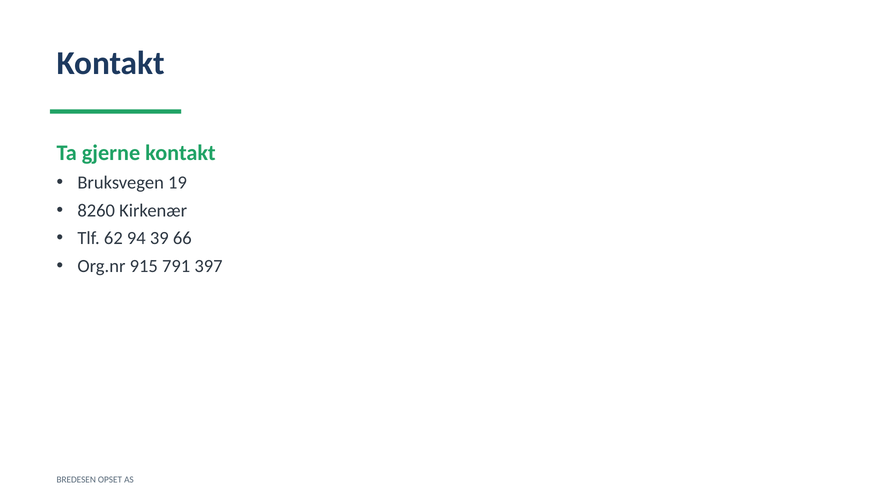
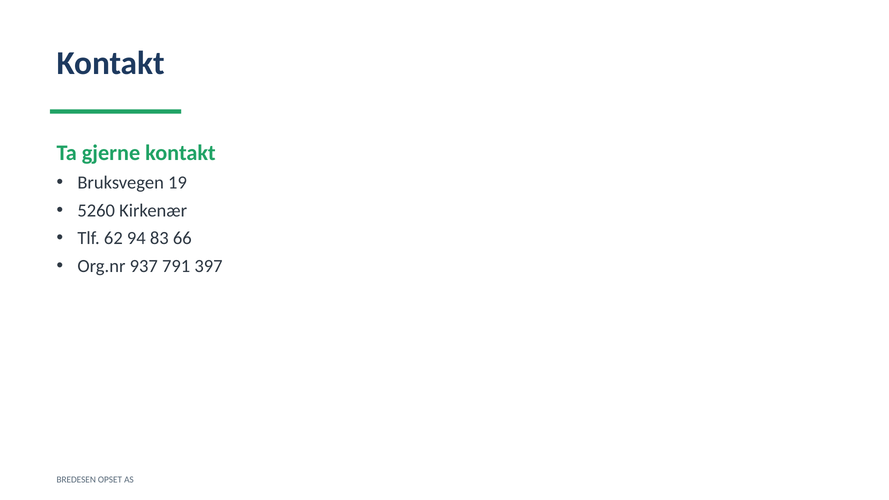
8260: 8260 -> 5260
39: 39 -> 83
915: 915 -> 937
